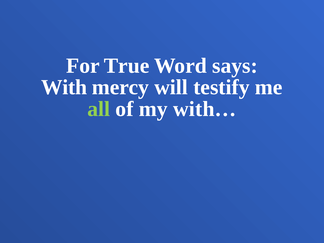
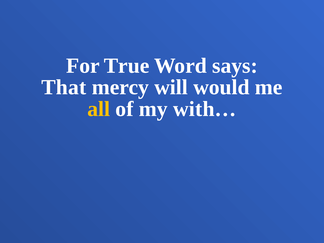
With: With -> That
testify: testify -> would
all colour: light green -> yellow
